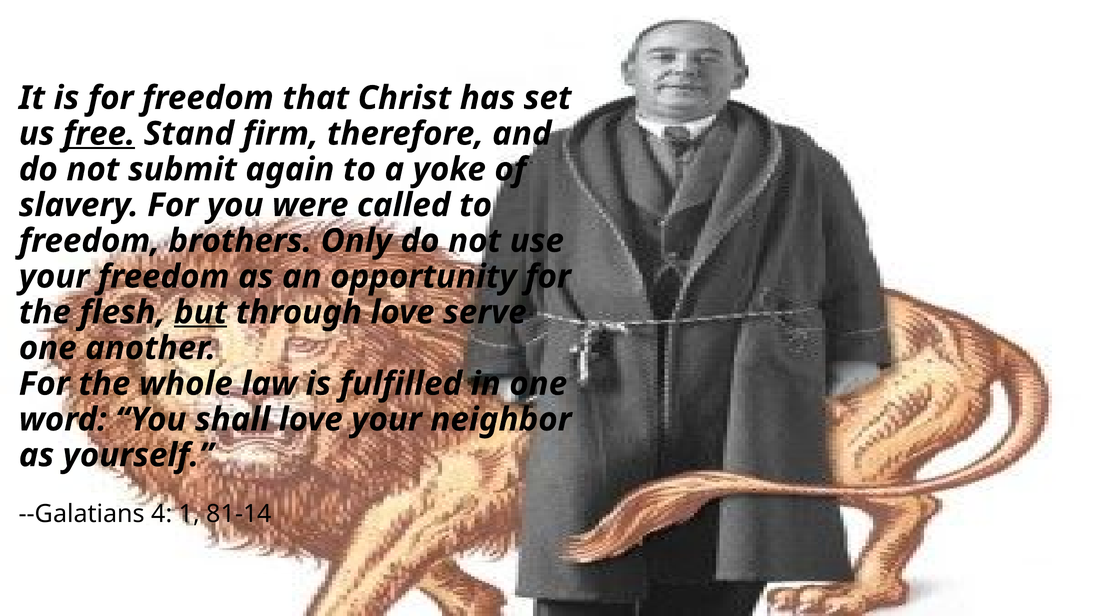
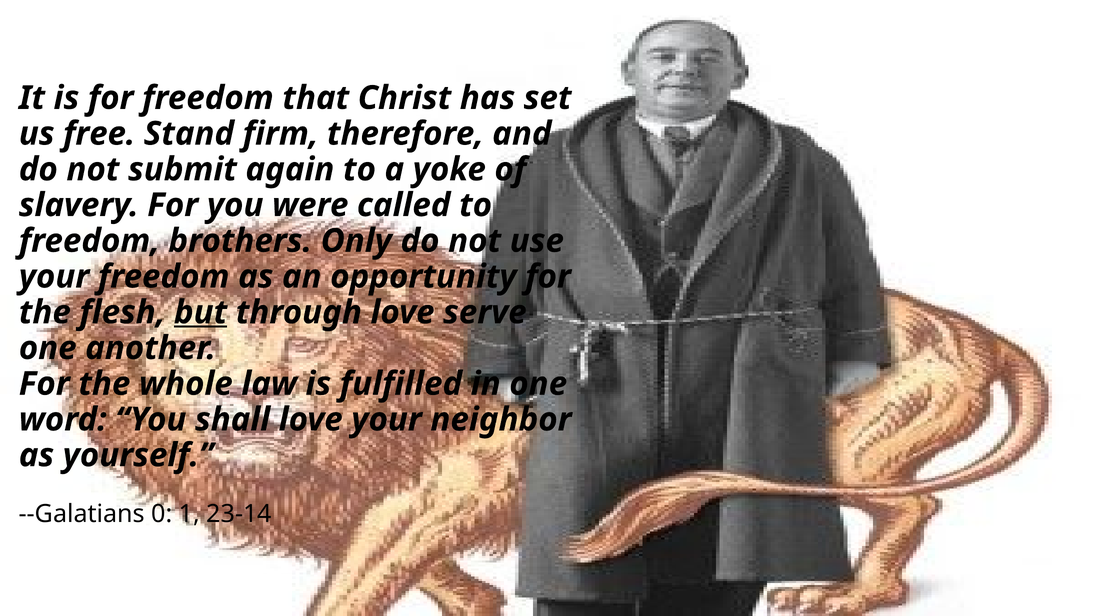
free underline: present -> none
4: 4 -> 0
81-14: 81-14 -> 23-14
